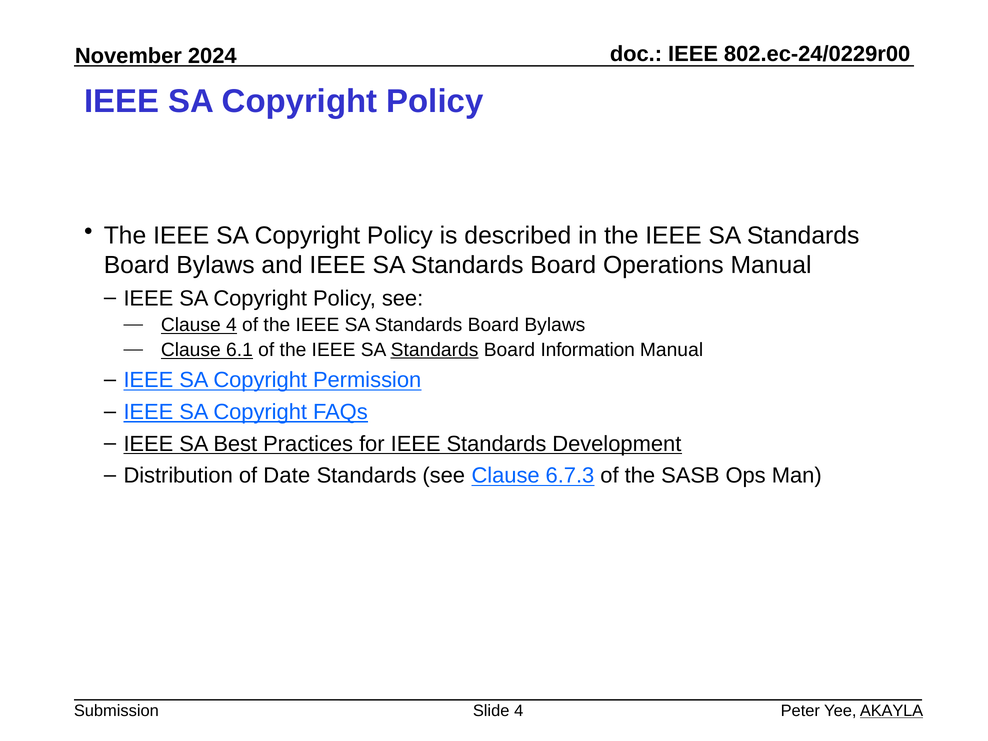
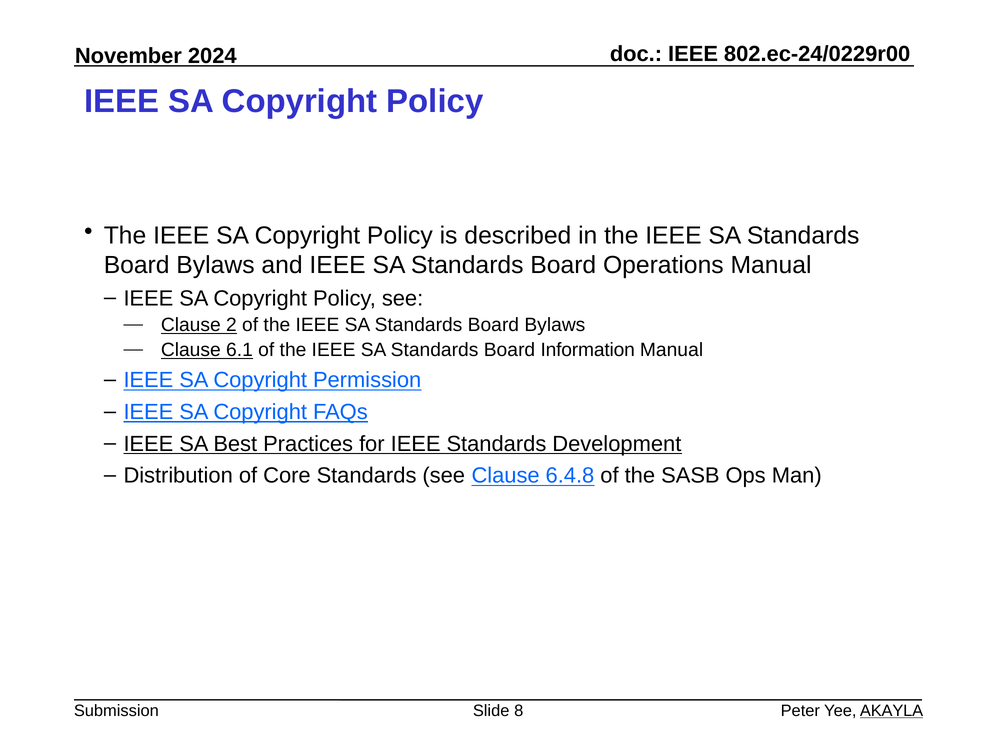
Clause 4: 4 -> 2
Standards at (435, 350) underline: present -> none
Date: Date -> Core
6.7.3: 6.7.3 -> 6.4.8
Slide 4: 4 -> 8
